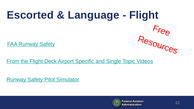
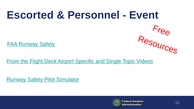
Language: Language -> Personnel
Flight at (144, 15): Flight -> Event
